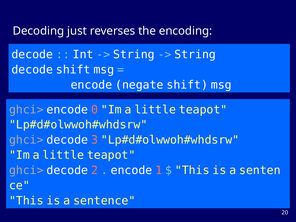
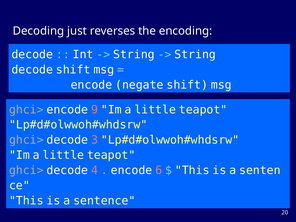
0: 0 -> 9
2: 2 -> 4
1: 1 -> 6
